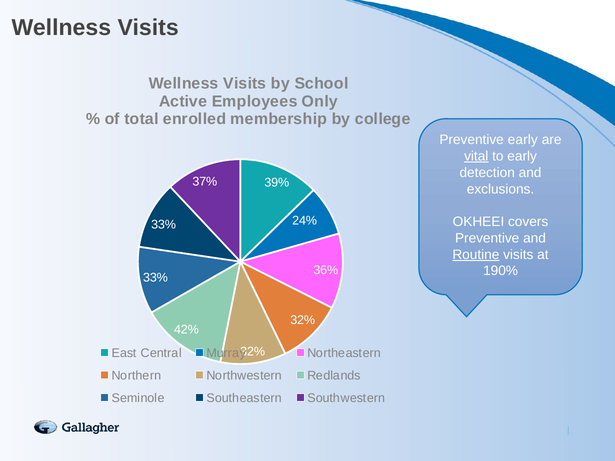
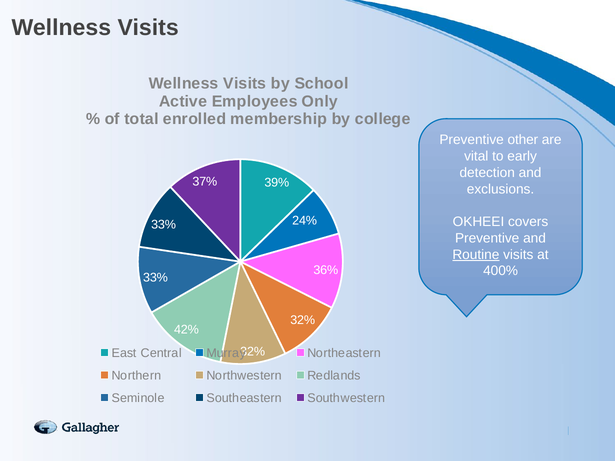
Preventive early: early -> other
vital underline: present -> none
190%: 190% -> 400%
